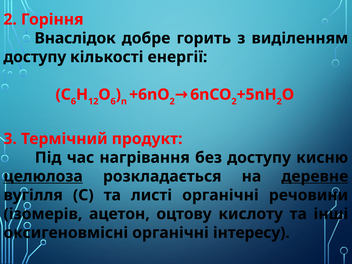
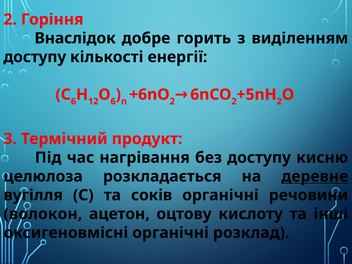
целюлоза underline: present -> none
листі: листі -> соків
ізомерів: ізомерів -> волокон
інтересу: інтересу -> розклад
